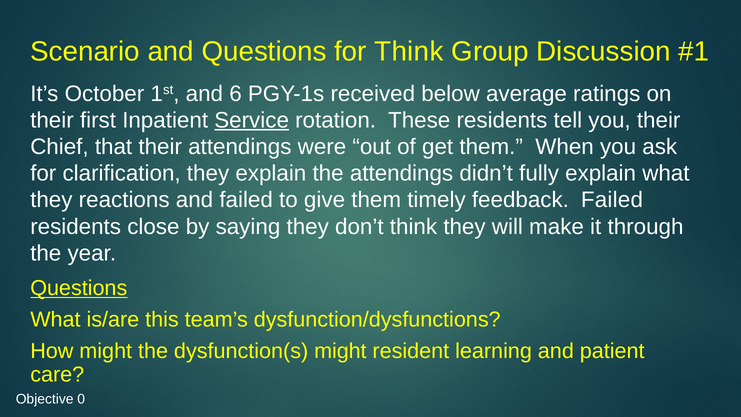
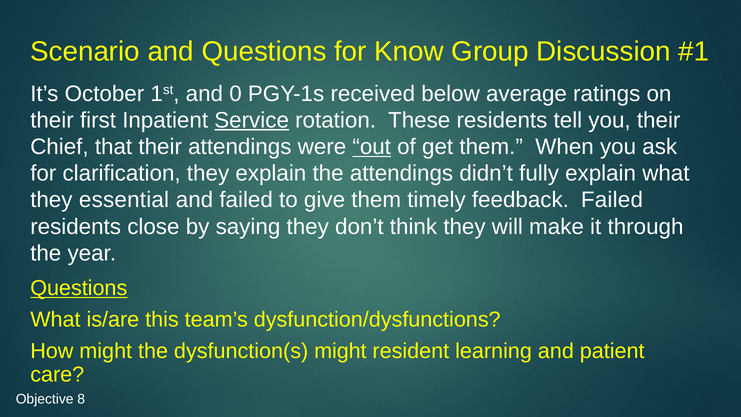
for Think: Think -> Know
6: 6 -> 0
out underline: none -> present
reactions: reactions -> essential
0: 0 -> 8
